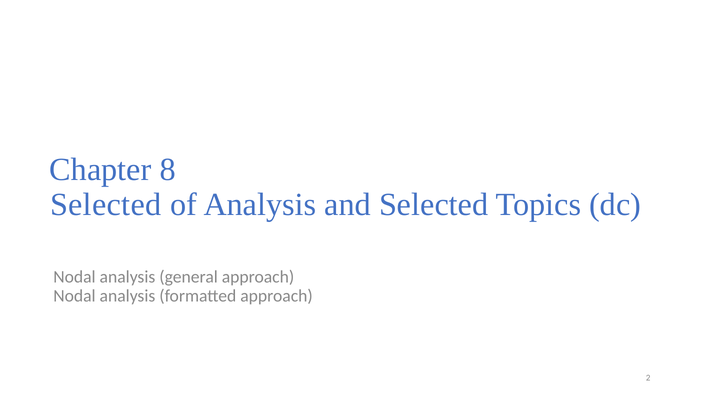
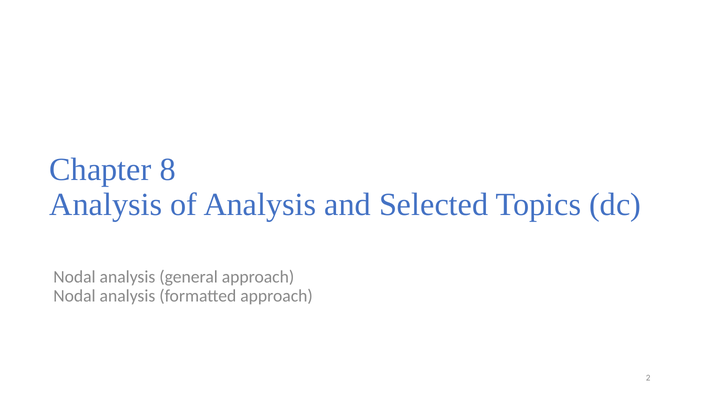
Selected at (106, 205): Selected -> Analysis
